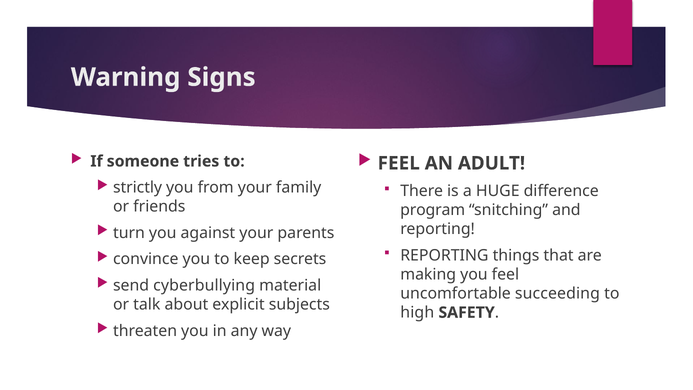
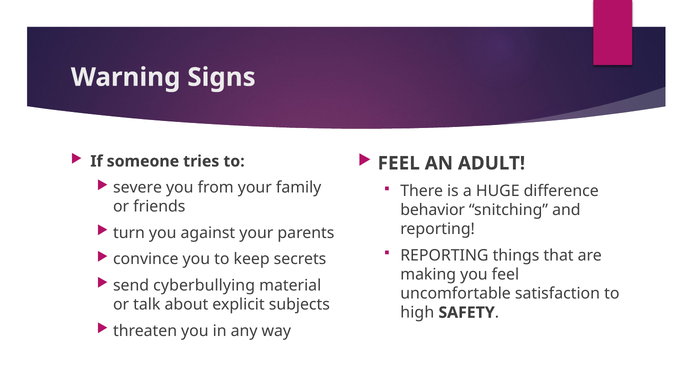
strictly: strictly -> severe
program: program -> behavior
succeeding: succeeding -> satisfaction
